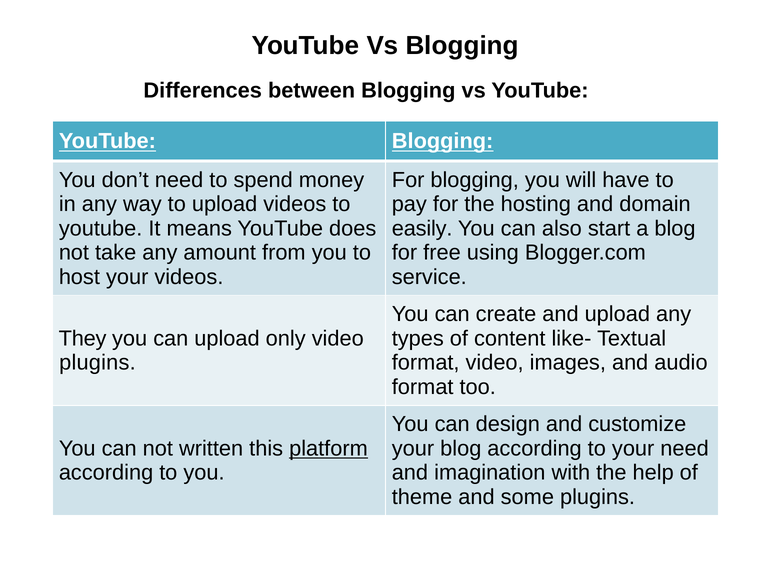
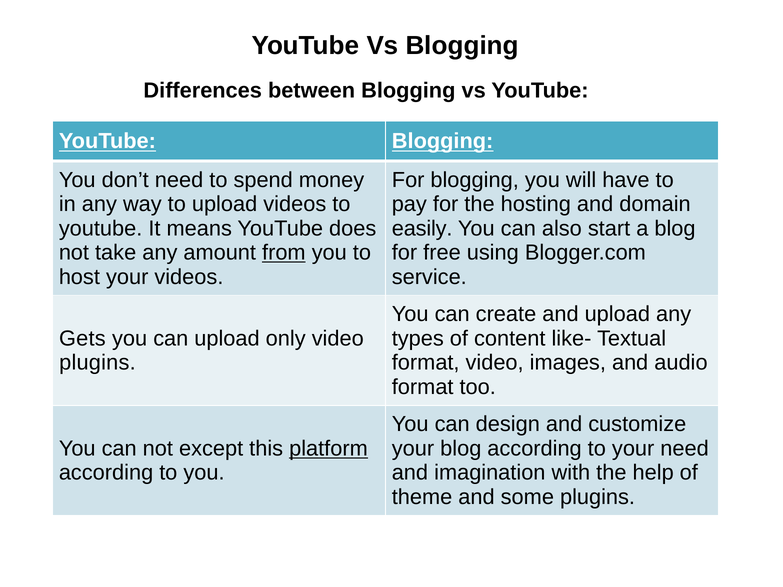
from underline: none -> present
They: They -> Gets
written: written -> except
